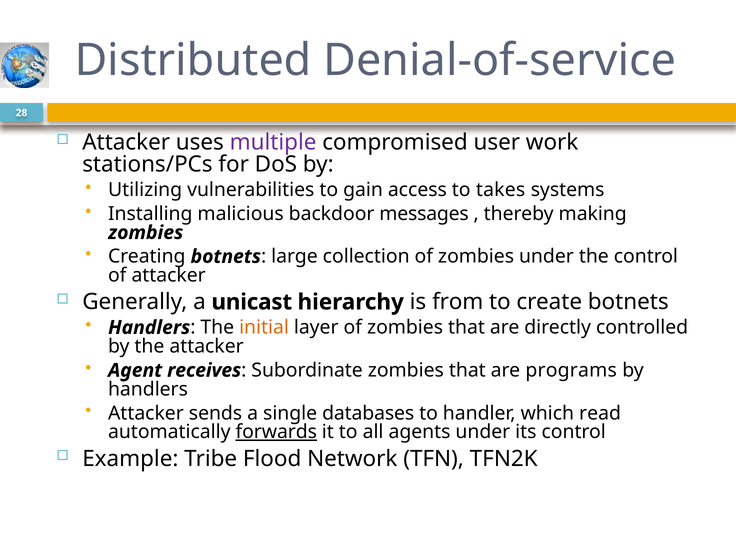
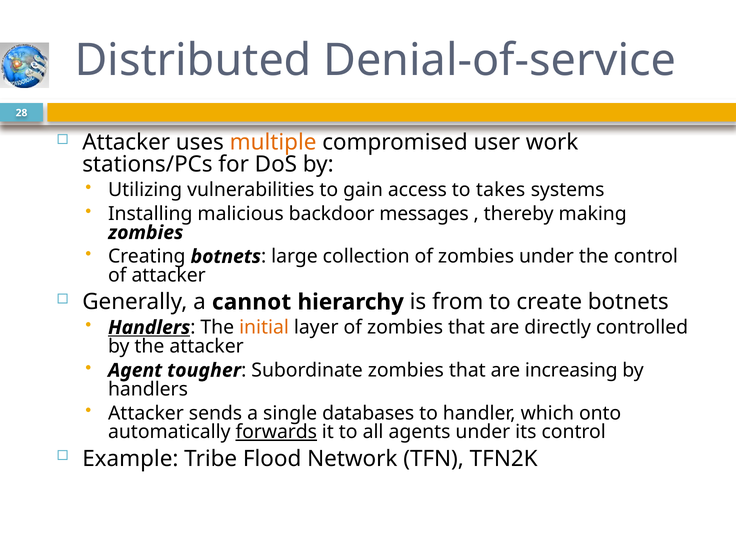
multiple colour: purple -> orange
unicast: unicast -> cannot
Handlers at (149, 328) underline: none -> present
receives: receives -> tougher
programs: programs -> increasing
read: read -> onto
